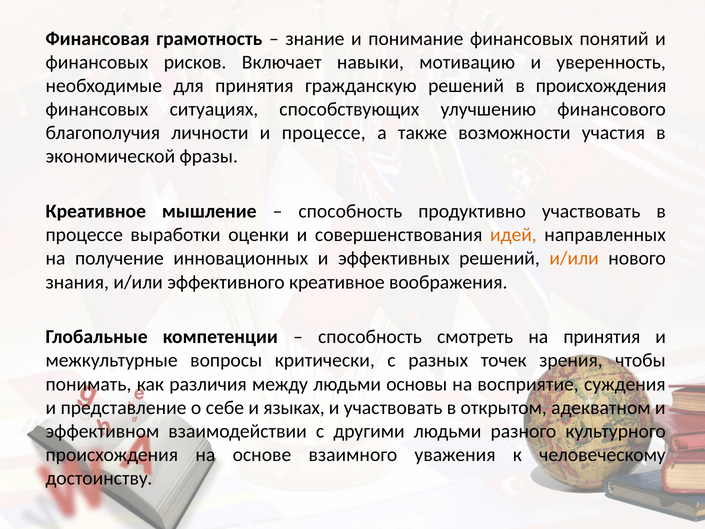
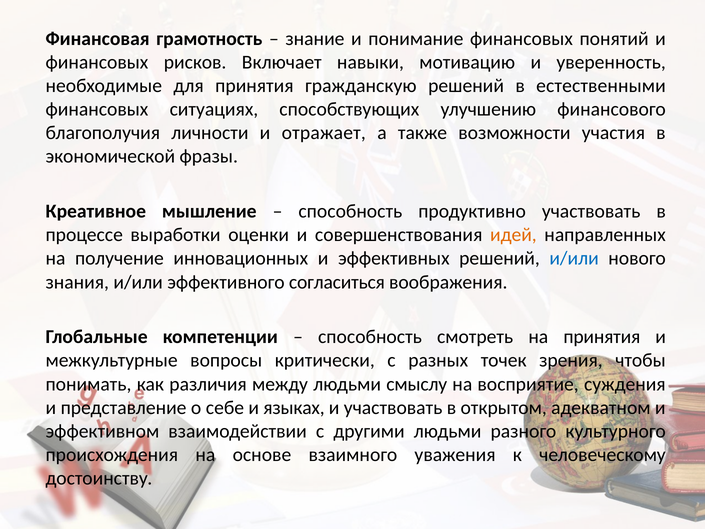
в происхождения: происхождения -> естественными
и процессе: процессе -> отражает
и/или at (574, 258) colour: orange -> blue
эффективного креативное: креативное -> согласиться
основы: основы -> смыслу
